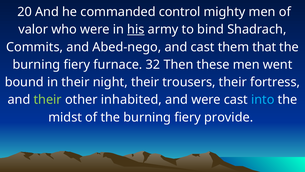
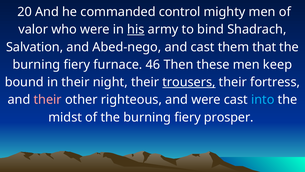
Commits: Commits -> Salvation
32: 32 -> 46
went: went -> keep
trousers underline: none -> present
their at (48, 100) colour: light green -> pink
inhabited: inhabited -> righteous
provide: provide -> prosper
